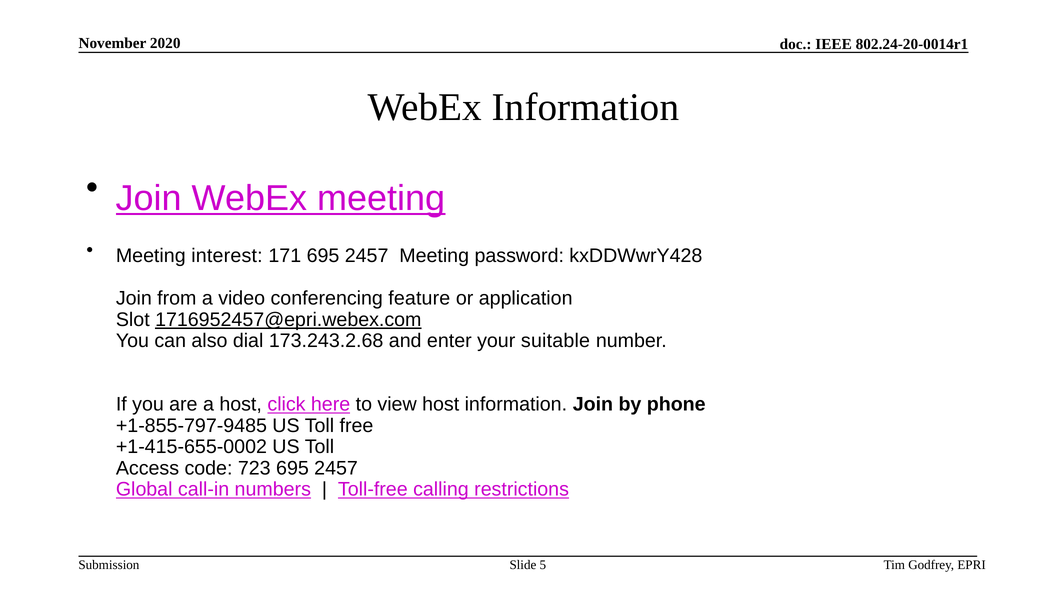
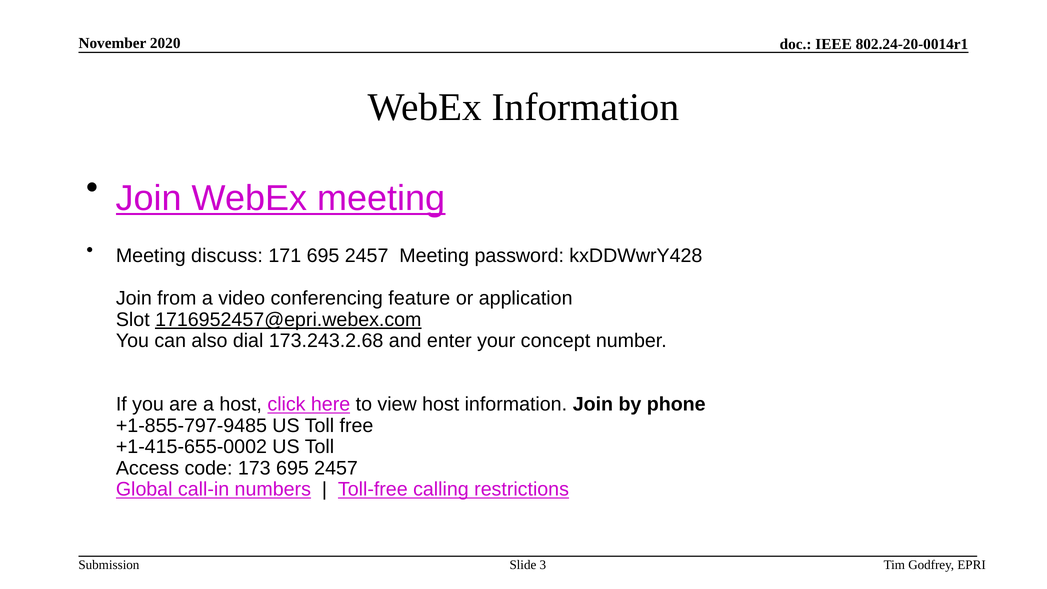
interest: interest -> discuss
suitable: suitable -> concept
723: 723 -> 173
5: 5 -> 3
